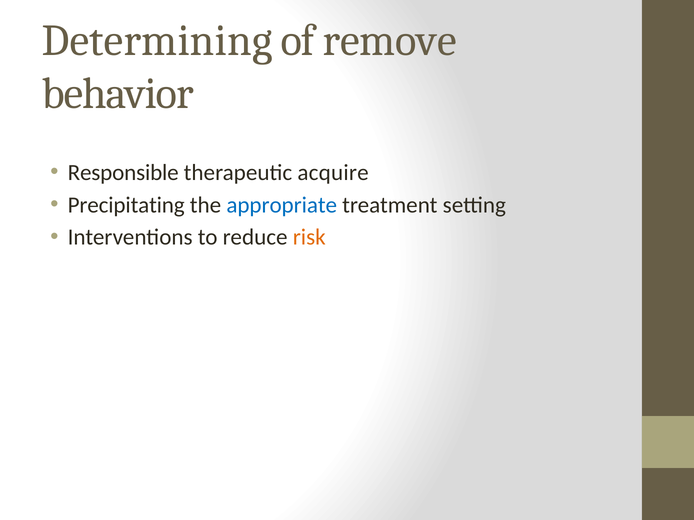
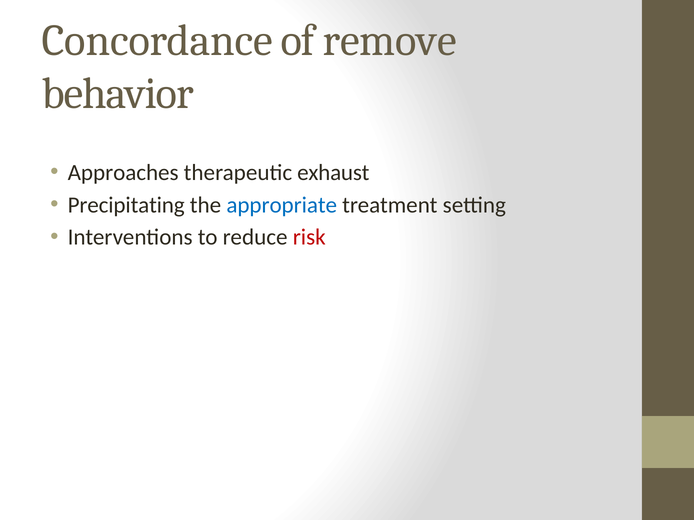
Determining: Determining -> Concordance
Responsible: Responsible -> Approaches
acquire: acquire -> exhaust
risk colour: orange -> red
